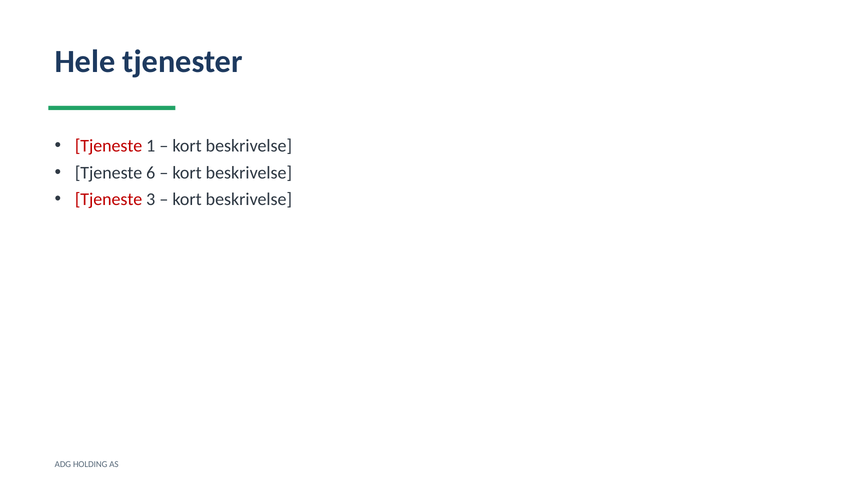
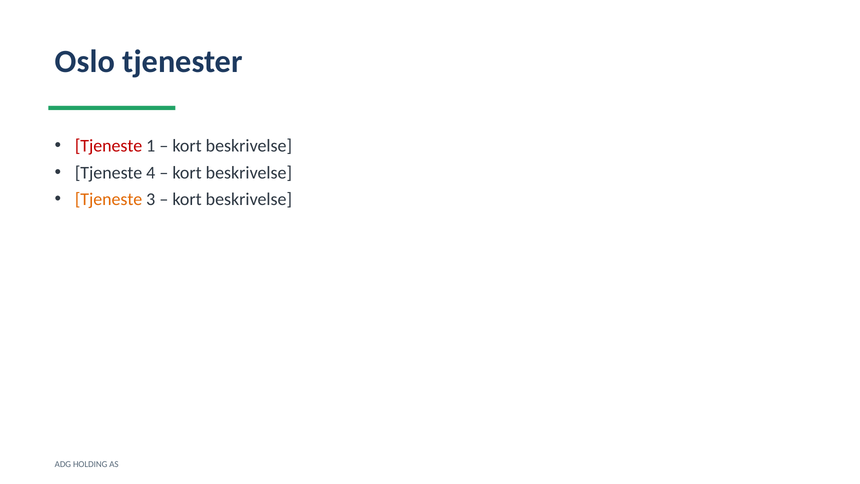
Hele: Hele -> Oslo
6: 6 -> 4
Tjeneste at (109, 199) colour: red -> orange
